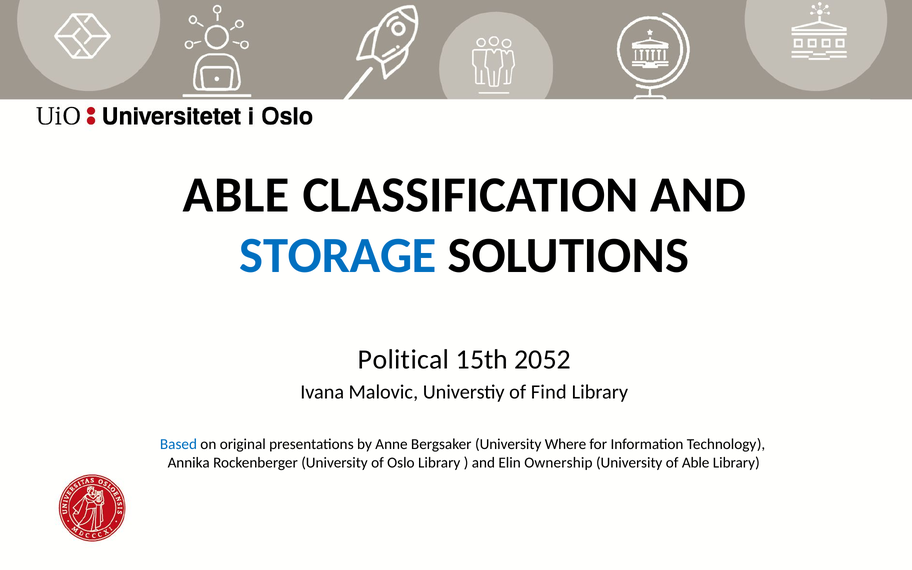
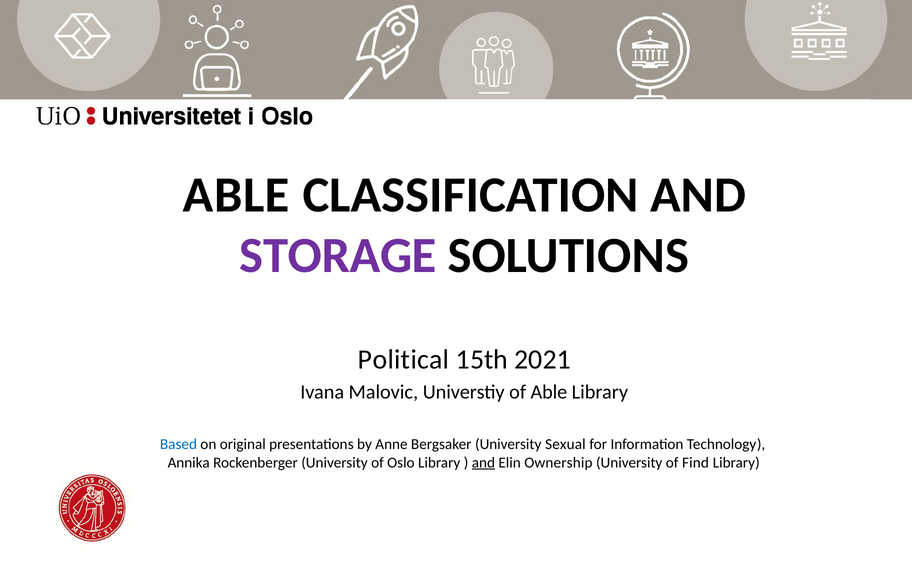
STORAGE colour: blue -> purple
2052: 2052 -> 2021
of Find: Find -> Able
Where: Where -> Sexual
and at (483, 463) underline: none -> present
of Able: Able -> Find
